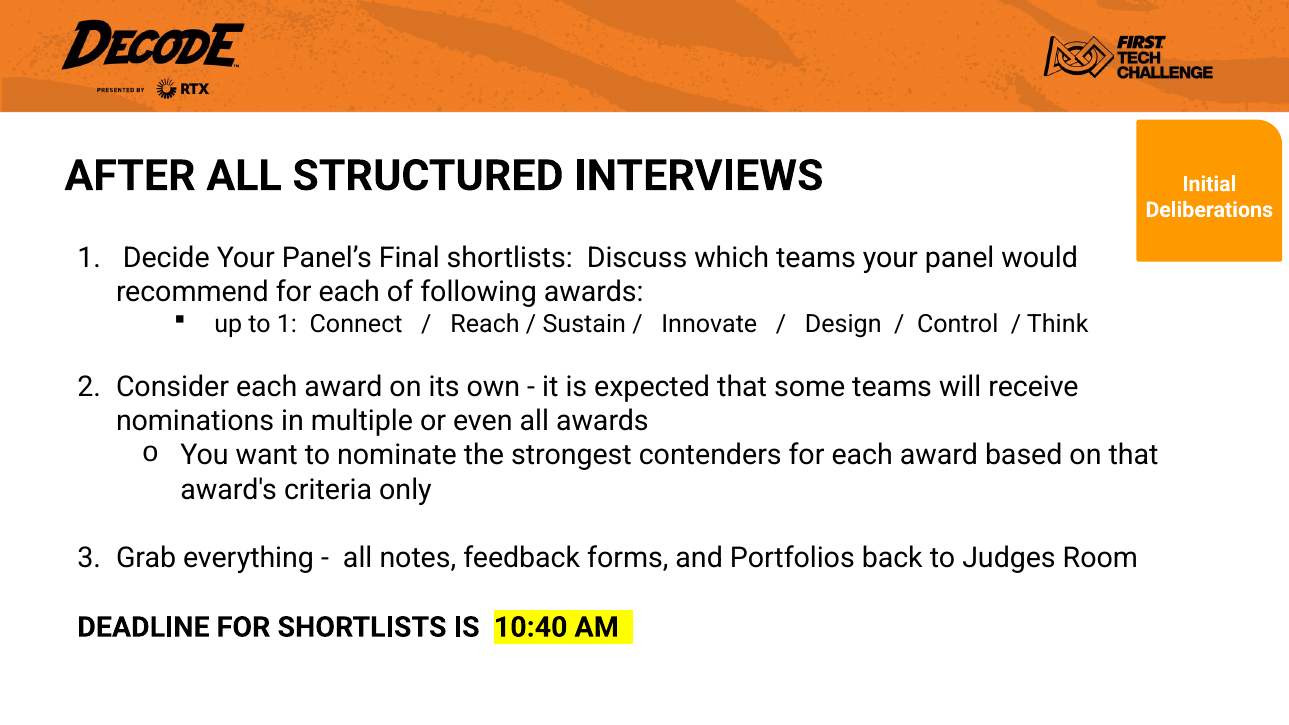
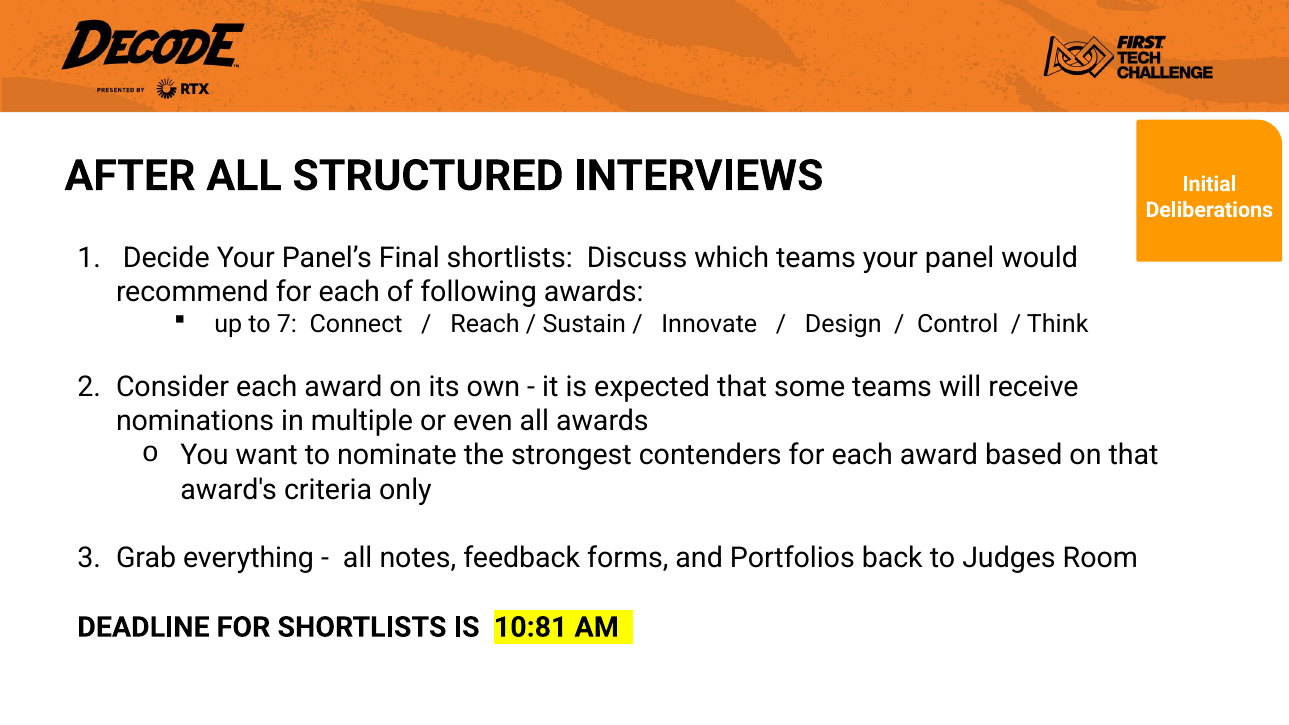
to 1: 1 -> 7
10:40: 10:40 -> 10:81
